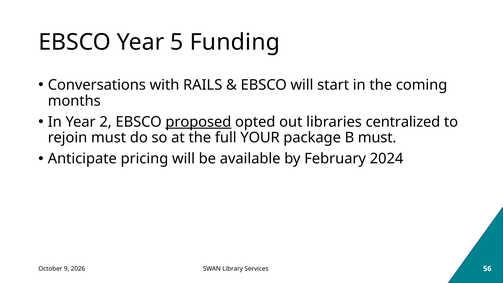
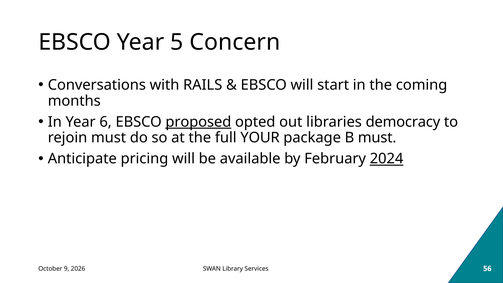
Funding: Funding -> Concern
2: 2 -> 6
centralized: centralized -> democracy
2024 underline: none -> present
